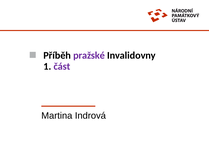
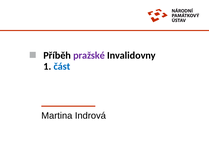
část colour: purple -> blue
